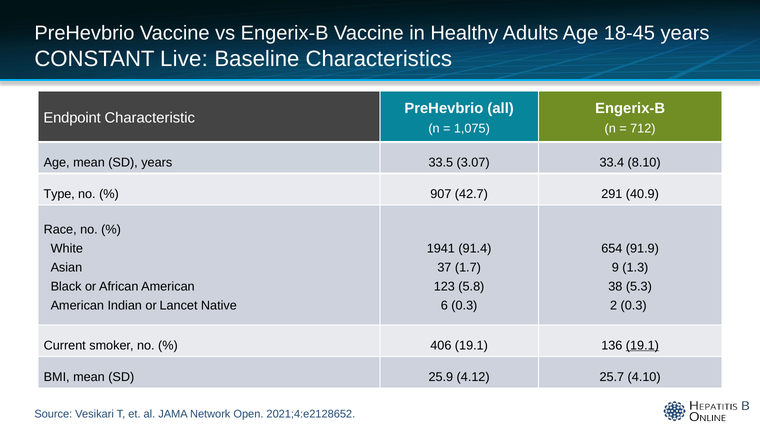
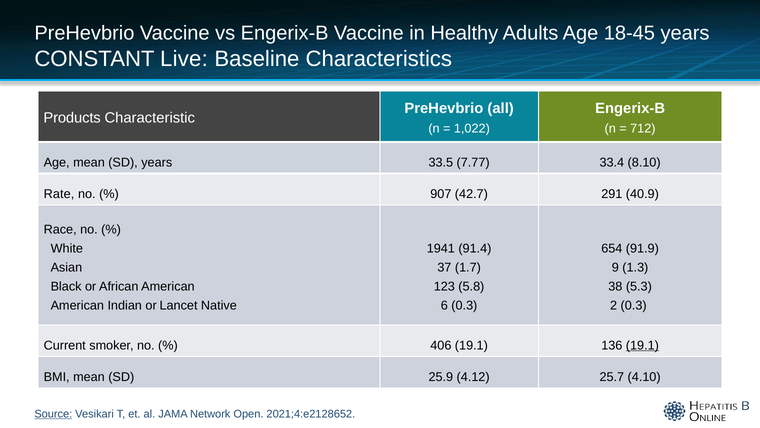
Endpoint: Endpoint -> Products
1,075: 1,075 -> 1,022
3.07: 3.07 -> 7.77
Type: Type -> Rate
Source underline: none -> present
